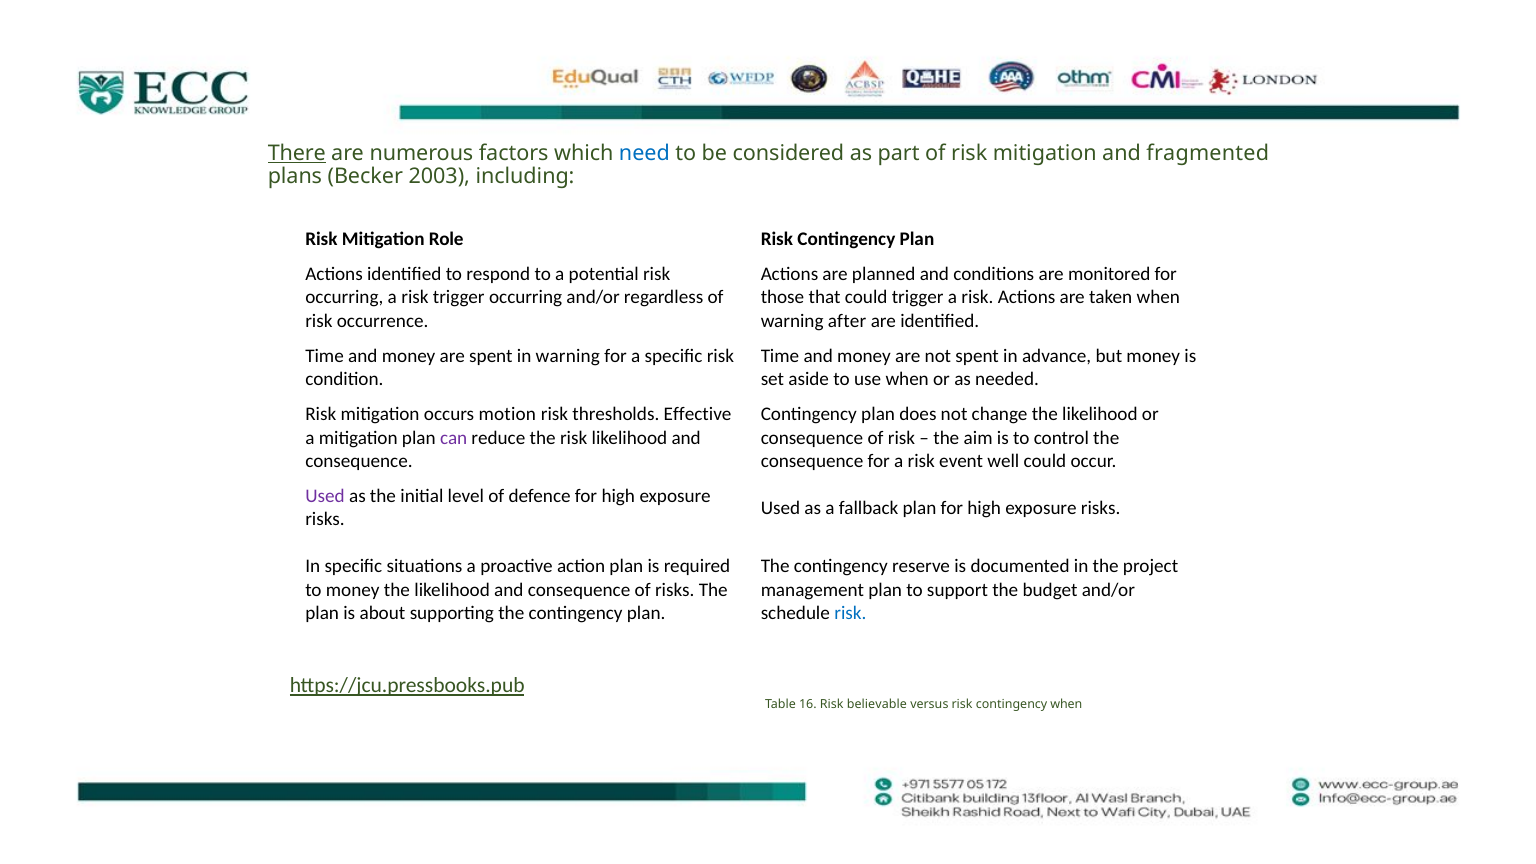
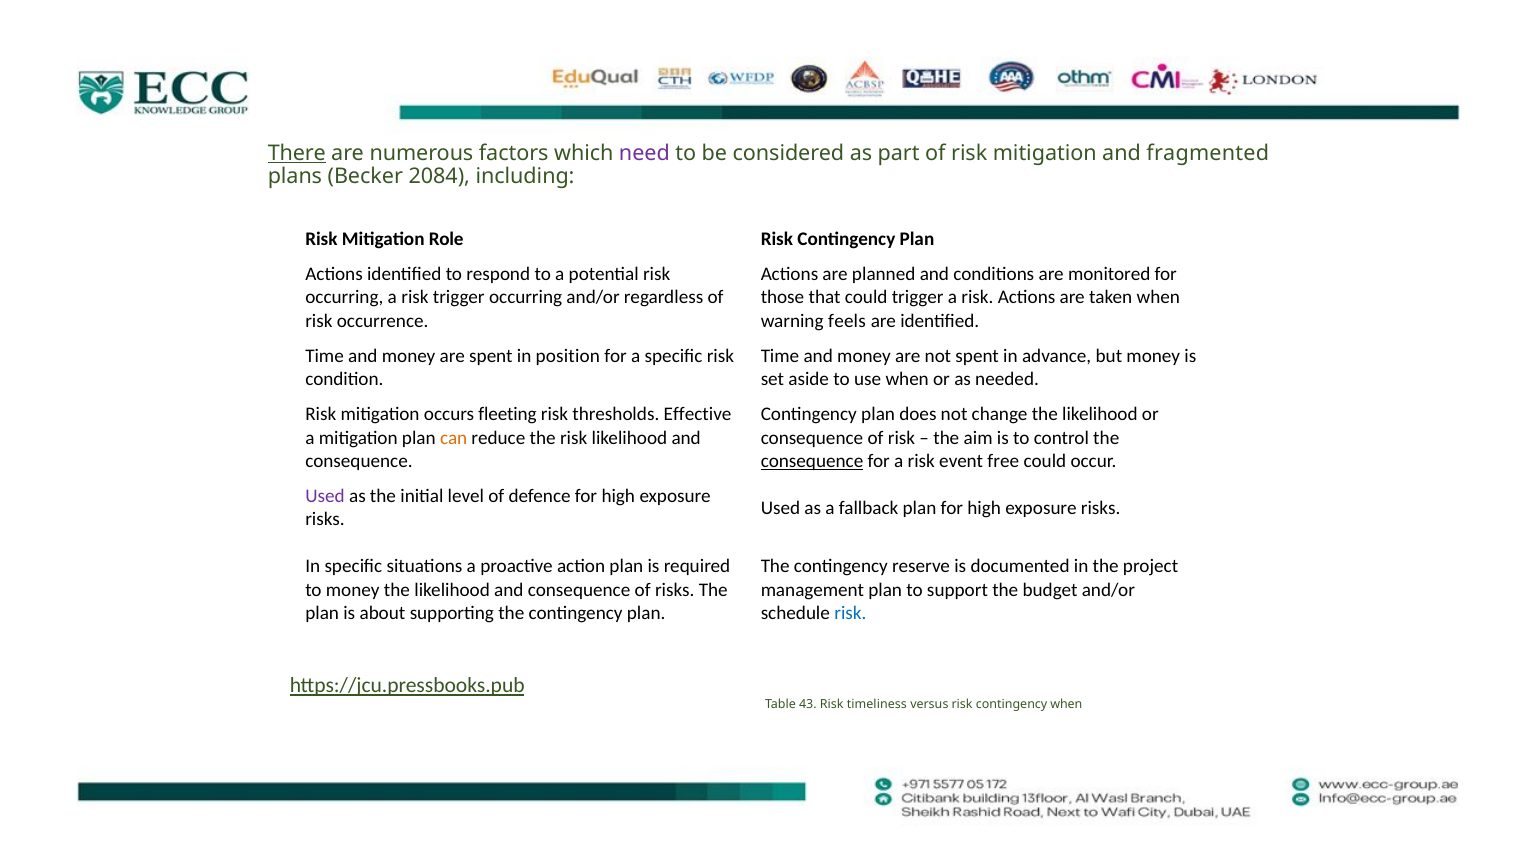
need colour: blue -> purple
2003: 2003 -> 2084
after: after -> feels
in warning: warning -> position
motion: motion -> fleeting
can colour: purple -> orange
consequence at (812, 461) underline: none -> present
well: well -> free
16: 16 -> 43
believable: believable -> timeliness
